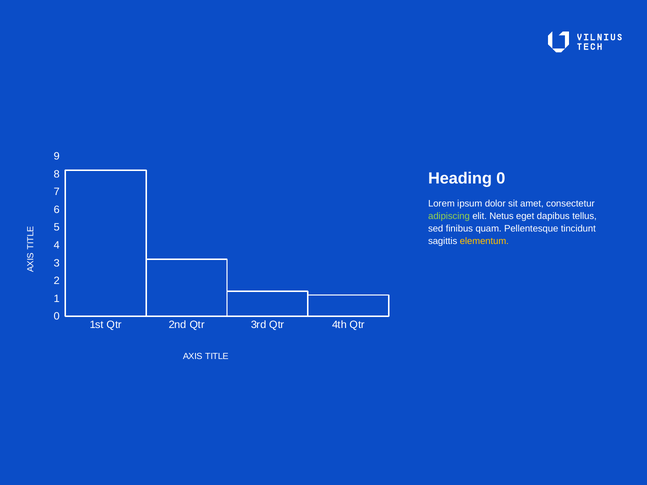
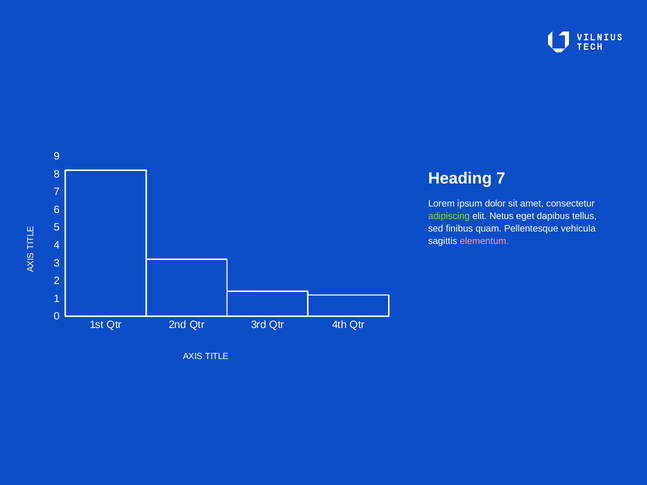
Heading 0: 0 -> 7
tincidunt: tincidunt -> vehicula
elementum colour: yellow -> pink
